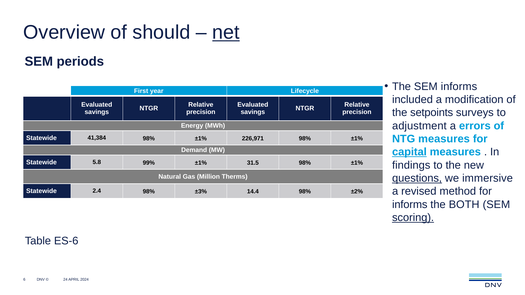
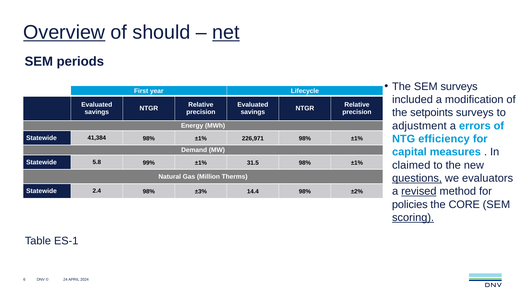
Overview underline: none -> present
SEM informs: informs -> surveys
NTG measures: measures -> efficiency
capital underline: present -> none
findings: findings -> claimed
immersive: immersive -> evaluators
revised underline: none -> present
informs at (410, 205): informs -> policies
BOTH: BOTH -> CORE
ES-6: ES-6 -> ES-1
